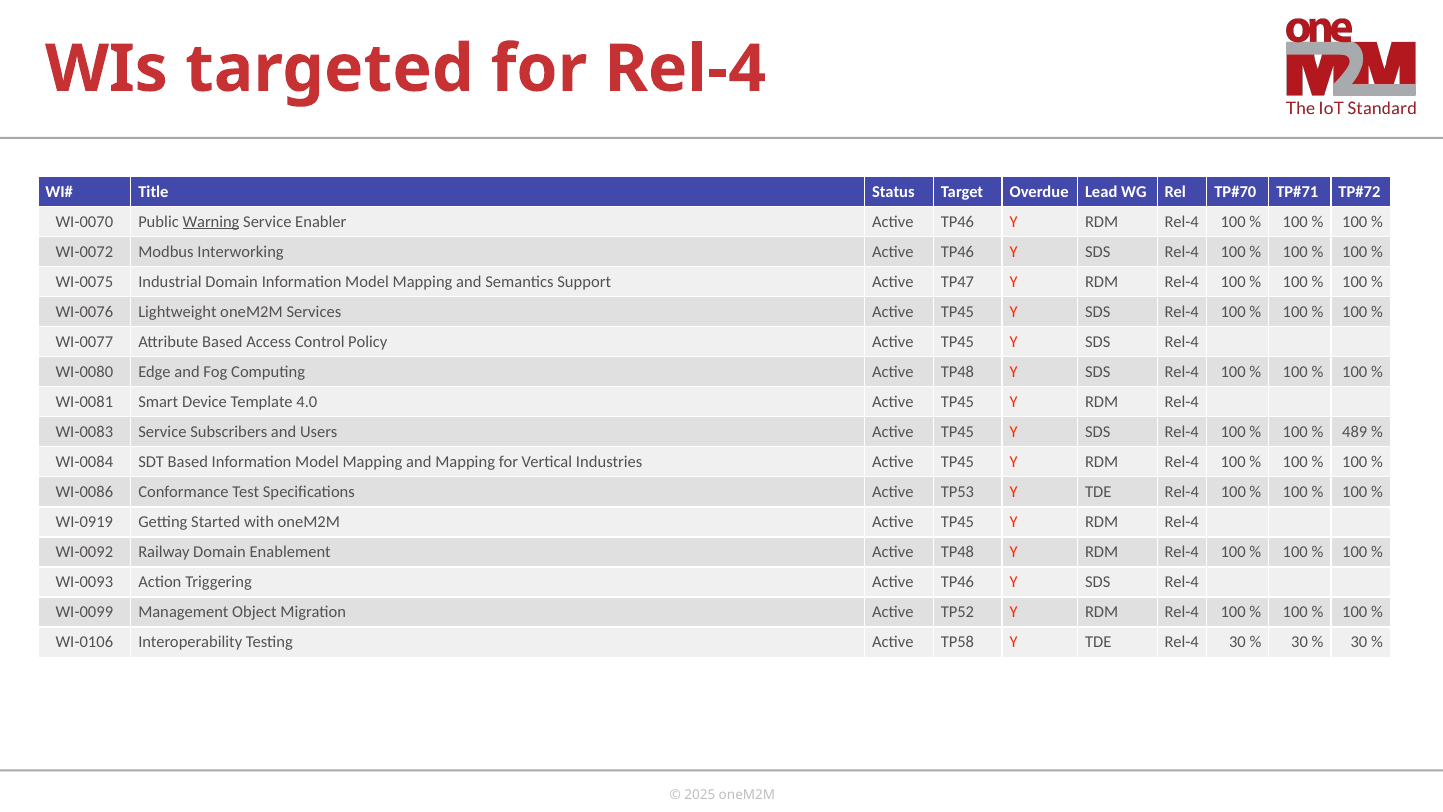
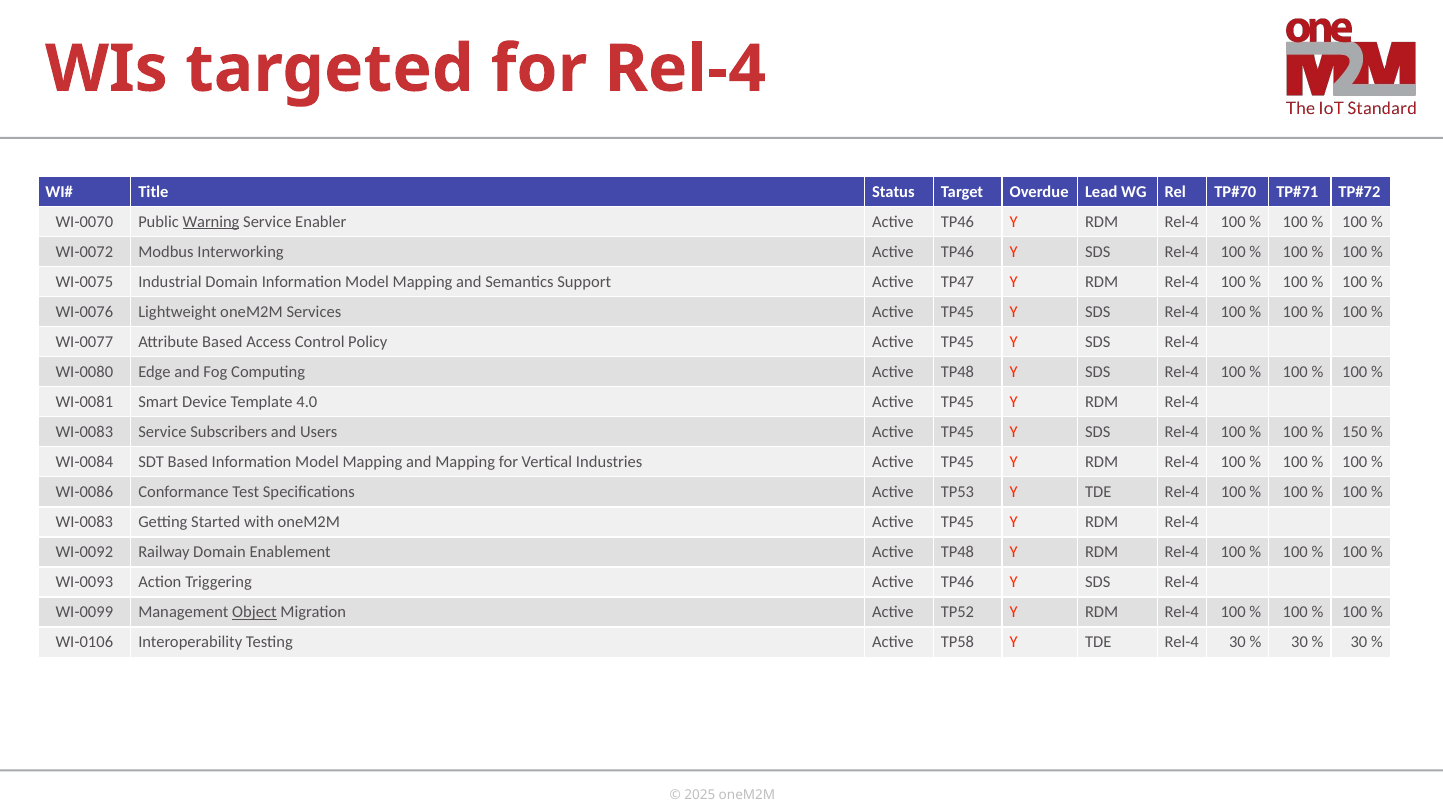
489: 489 -> 150
WI-0919 at (84, 522): WI-0919 -> WI-0083
Object underline: none -> present
